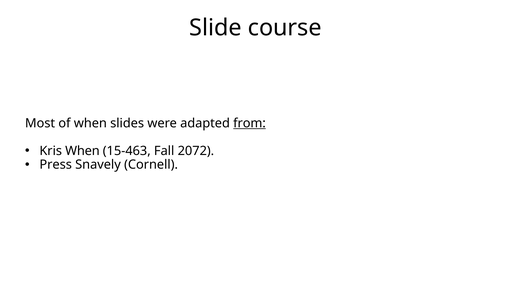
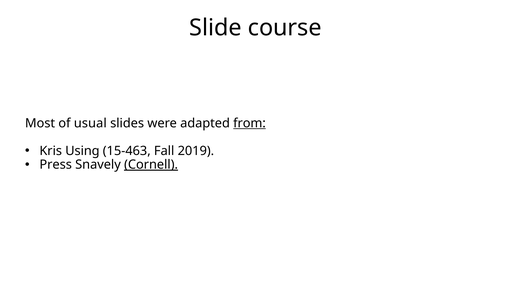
of when: when -> usual
Kris When: When -> Using
2072: 2072 -> 2019
Cornell underline: none -> present
